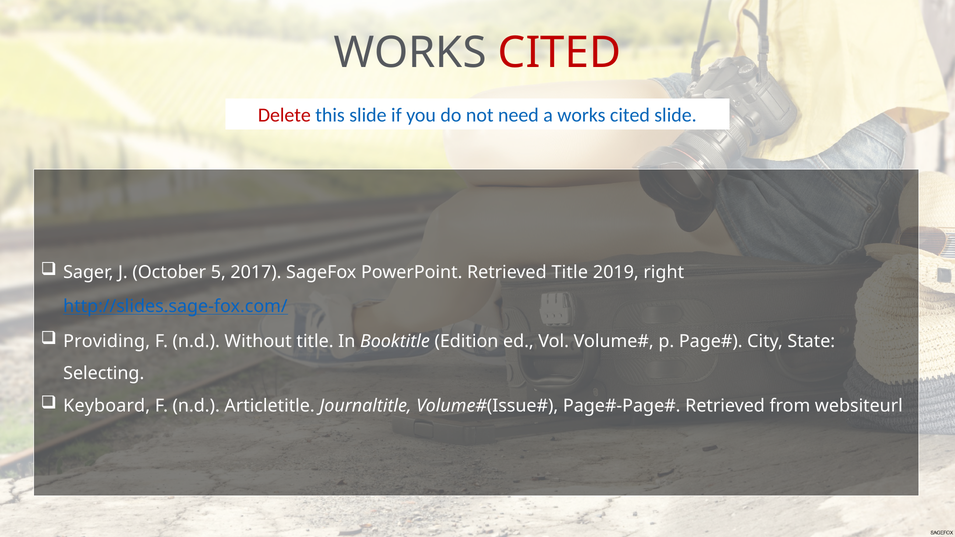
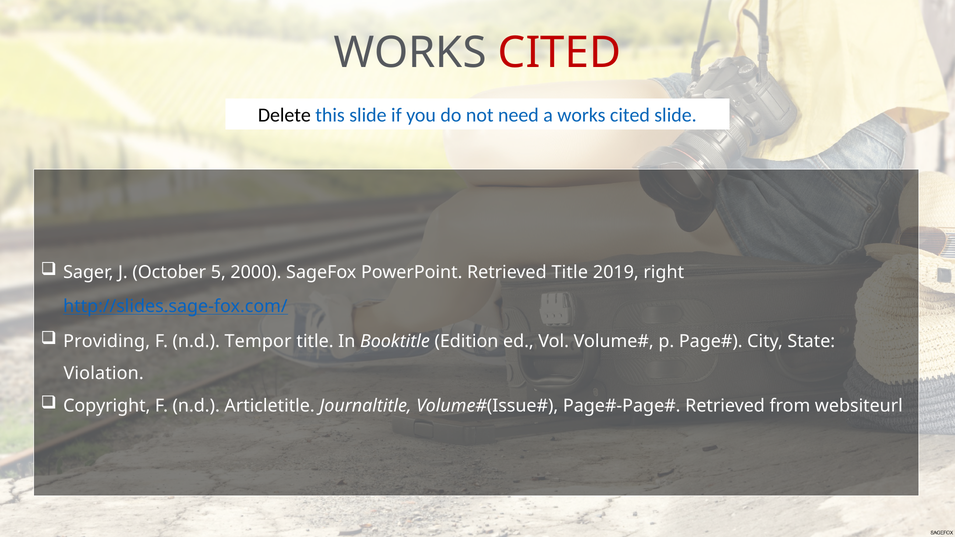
Delete colour: red -> black
2017: 2017 -> 2000
Without: Without -> Tempor
Selecting: Selecting -> Violation
Keyboard: Keyboard -> Copyright
